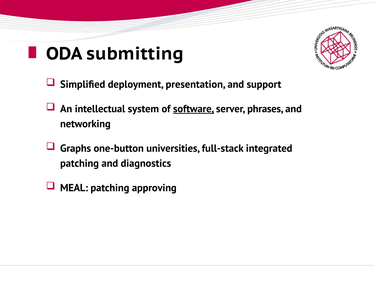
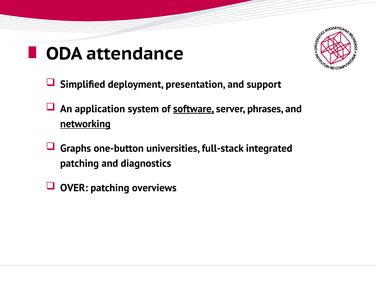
submitting: submitting -> attendance
intellectual: intellectual -> application
networking underline: none -> present
MEAL: MEAL -> OVER
approving: approving -> overviews
